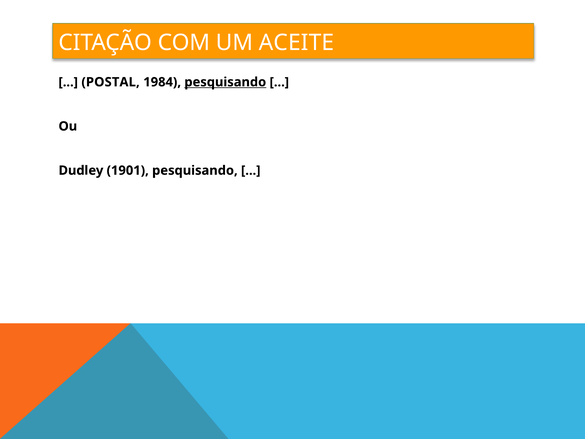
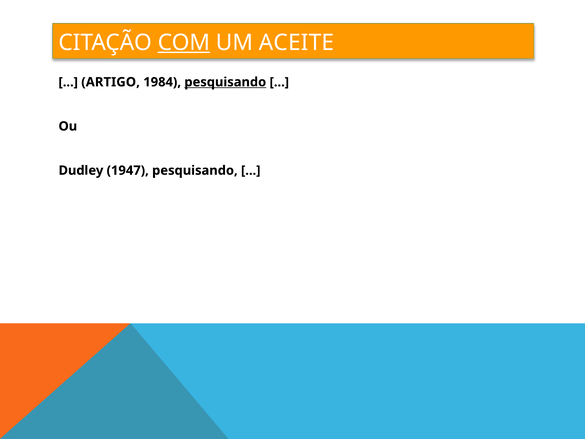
COM underline: none -> present
POSTAL: POSTAL -> ARTIGO
1901: 1901 -> 1947
